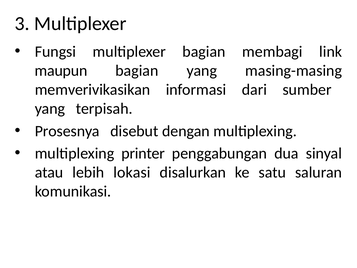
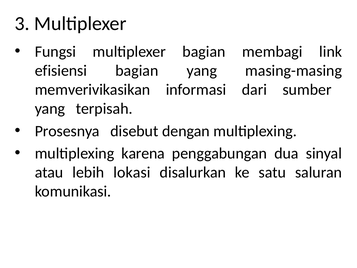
maupun: maupun -> efisiensi
printer: printer -> karena
